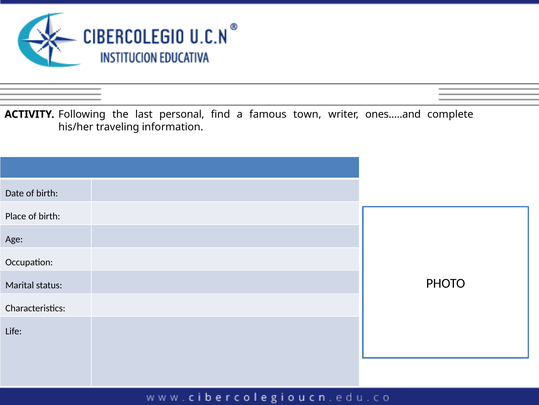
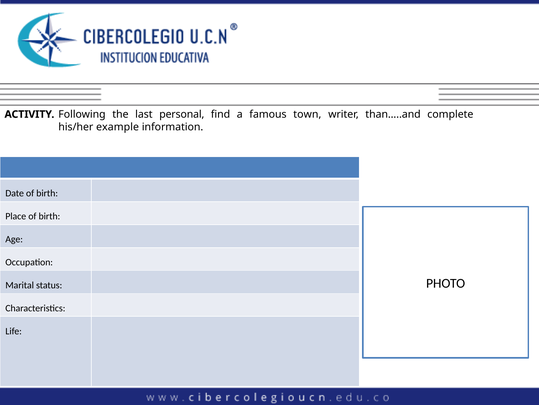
ones…..and: ones…..and -> than…..and
traveling: traveling -> example
